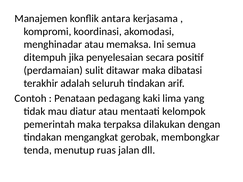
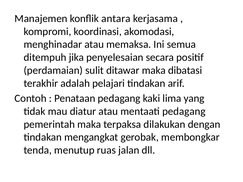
seluruh: seluruh -> pelajari
mentaati kelompok: kelompok -> pedagang
